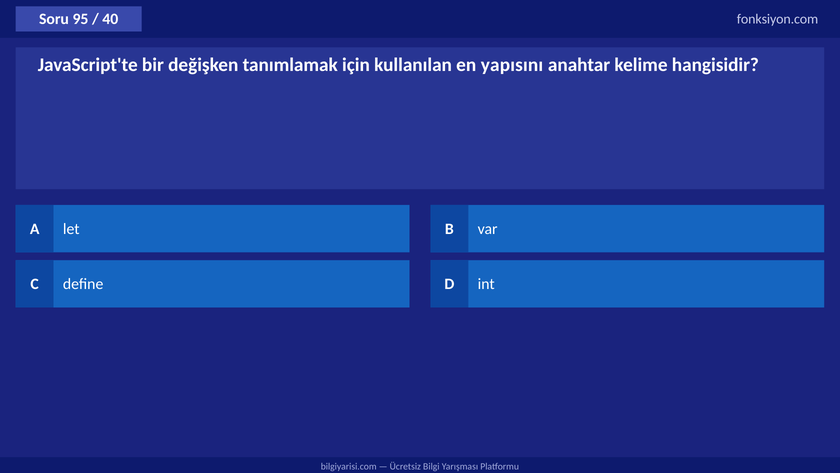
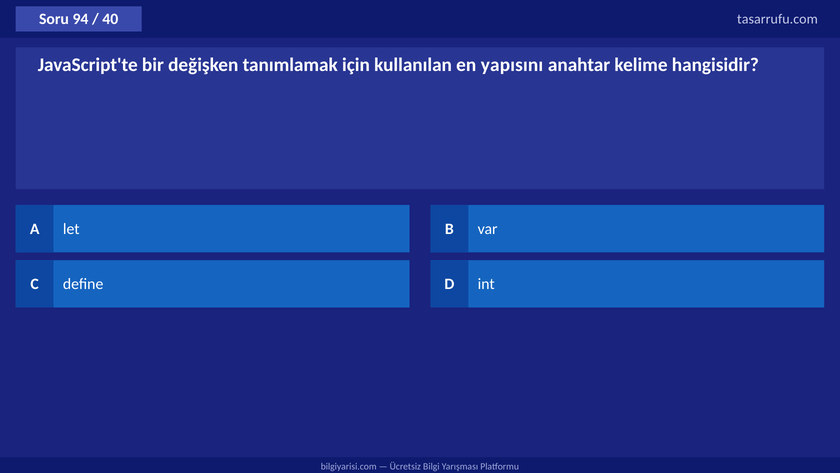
95: 95 -> 94
fonksiyon.com: fonksiyon.com -> tasarrufu.com
